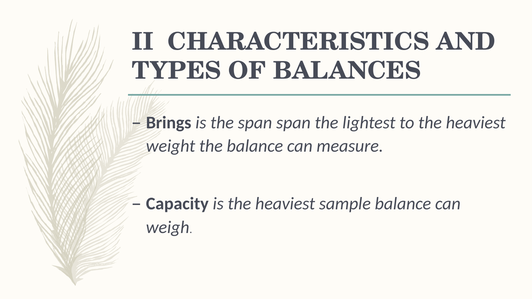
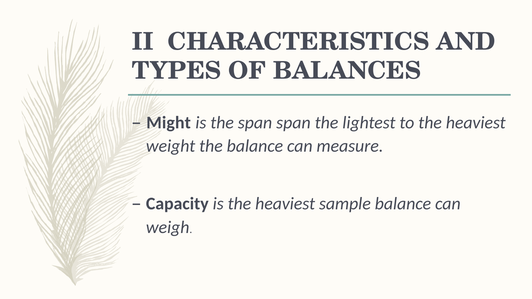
Brings: Brings -> Might
